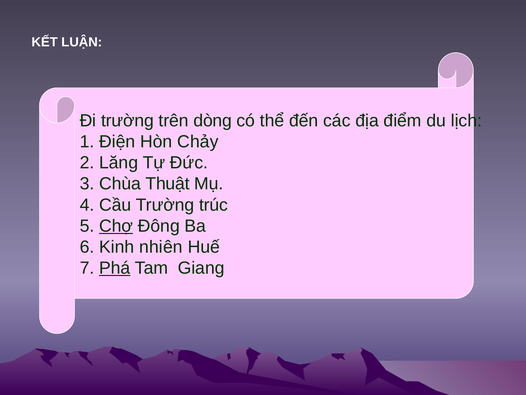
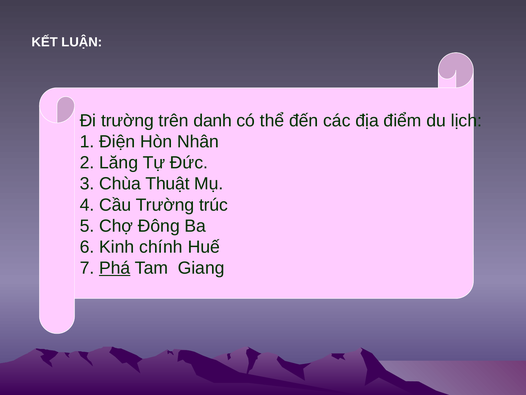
dòng: dòng -> danh
Chảy: Chảy -> Nhân
Chợ underline: present -> none
nhiên: nhiên -> chính
